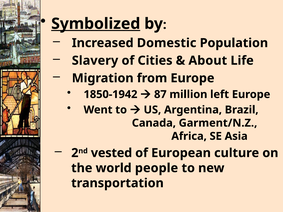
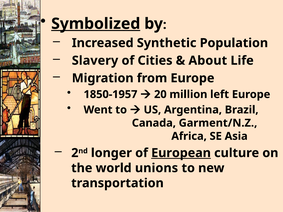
Domestic: Domestic -> Synthetic
1850-1942: 1850-1942 -> 1850-1957
87: 87 -> 20
vested: vested -> longer
European underline: none -> present
people: people -> unions
